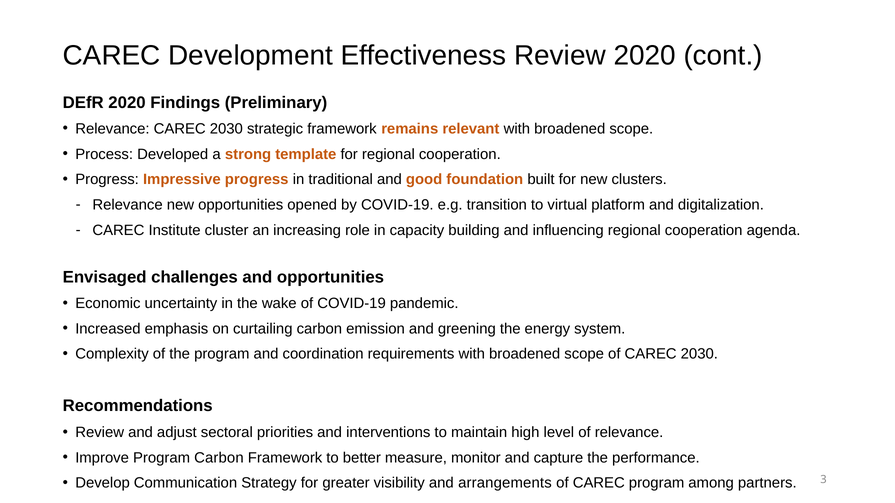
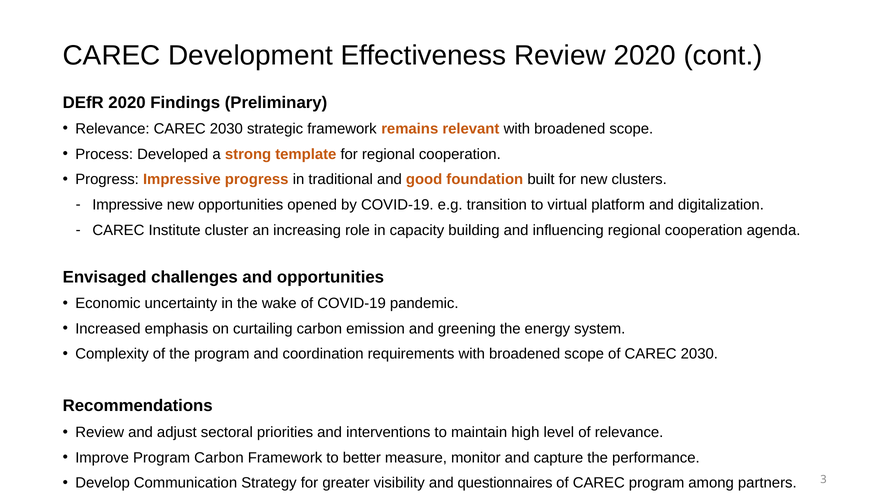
Relevance at (128, 205): Relevance -> Impressive
arrangements: arrangements -> questionnaires
